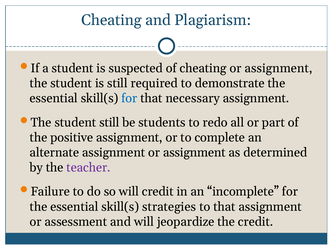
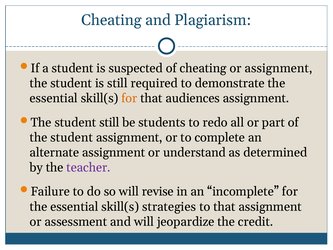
for at (129, 98) colour: blue -> orange
necessary: necessary -> audiences
positive at (72, 137): positive -> student
assignment or assignment: assignment -> understand
will credit: credit -> revise
